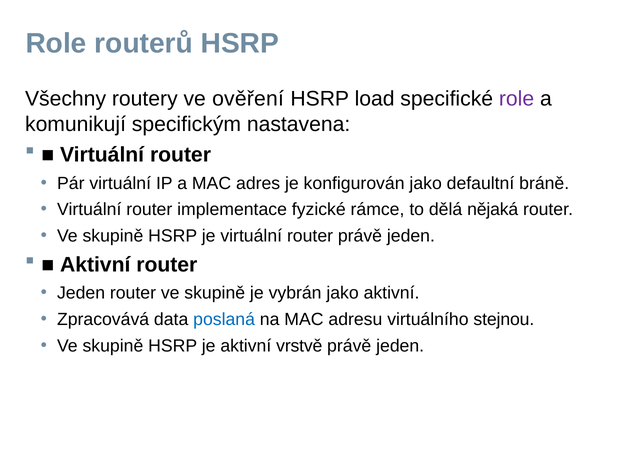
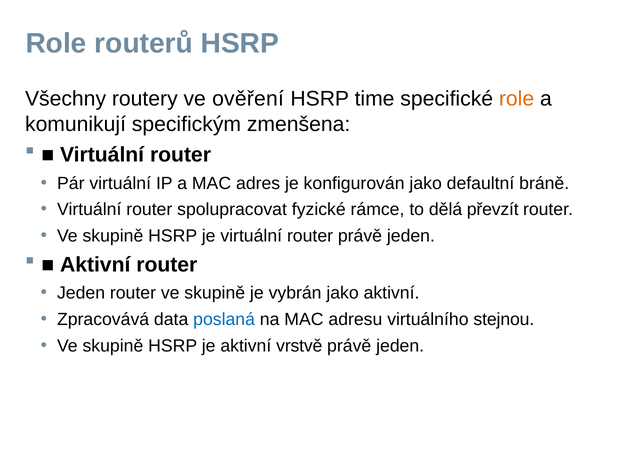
load: load -> time
role at (517, 99) colour: purple -> orange
nastavena: nastavena -> zmenšena
implementace: implementace -> spolupracovat
nějaká: nějaká -> převzít
